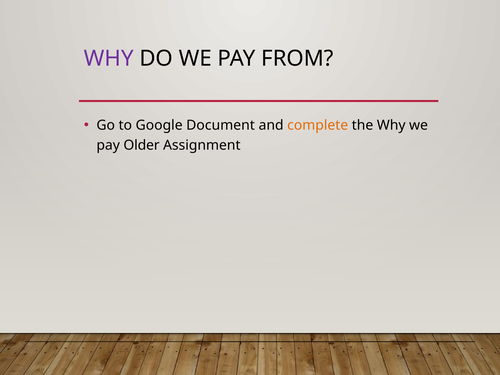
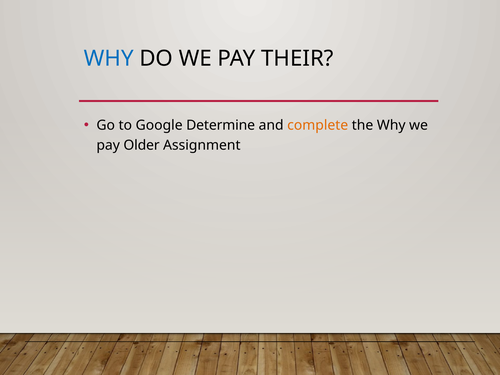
WHY at (109, 58) colour: purple -> blue
FROM: FROM -> THEIR
Document: Document -> Determine
